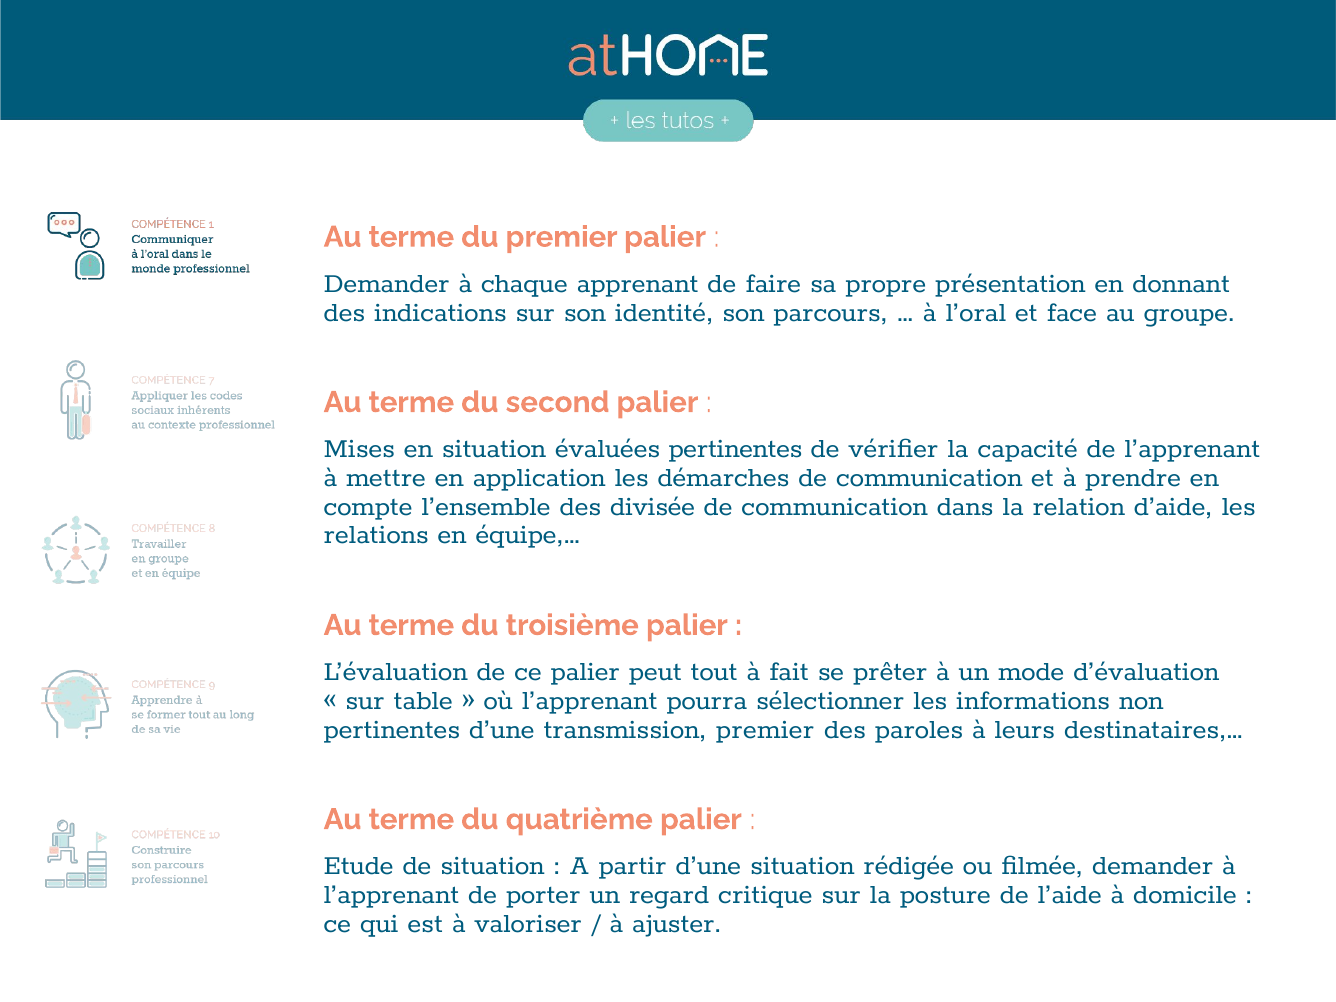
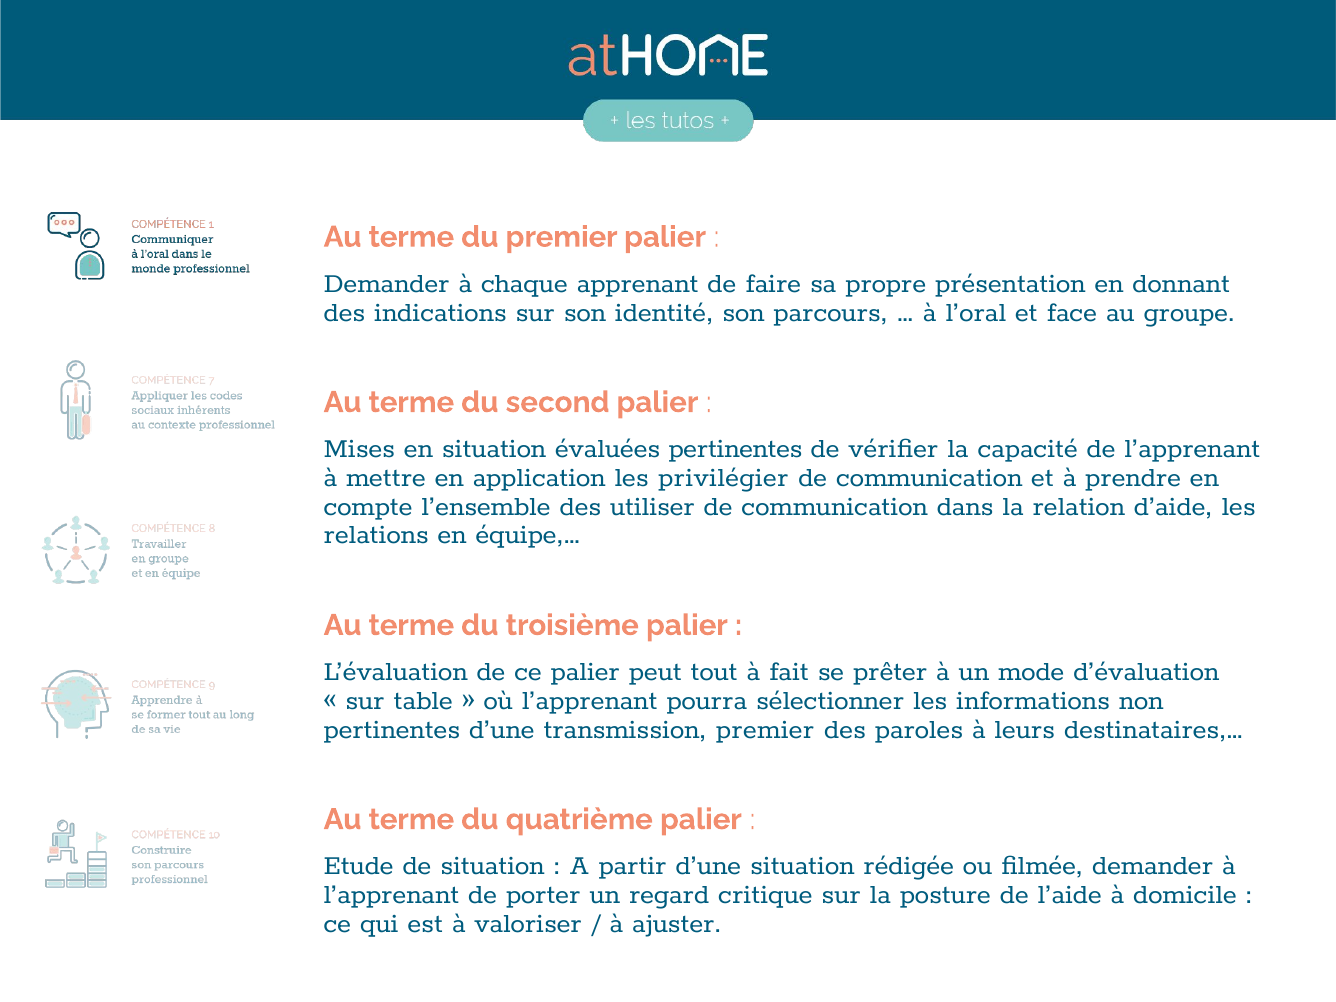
démarches: démarches -> privilégier
divisée: divisée -> utiliser
